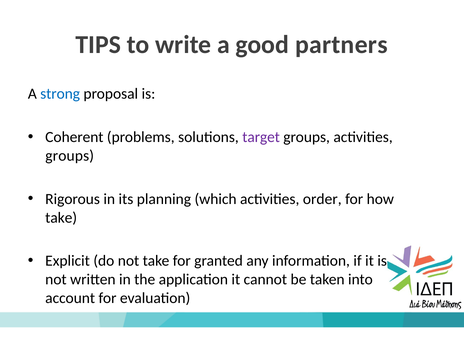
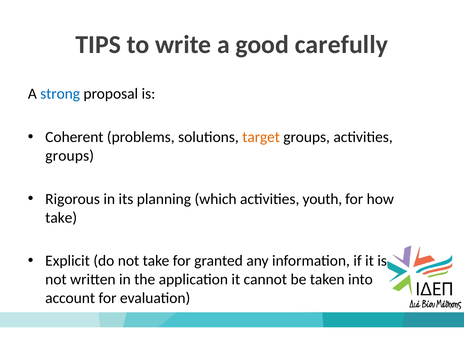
partners: partners -> carefully
target colour: purple -> orange
order: order -> youth
